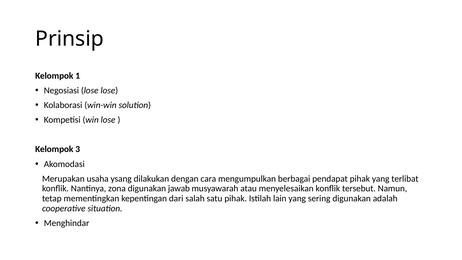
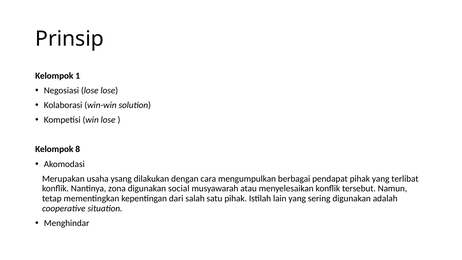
3: 3 -> 8
jawab: jawab -> social
